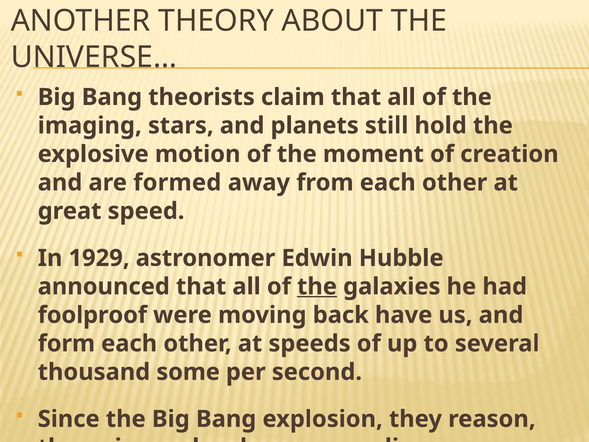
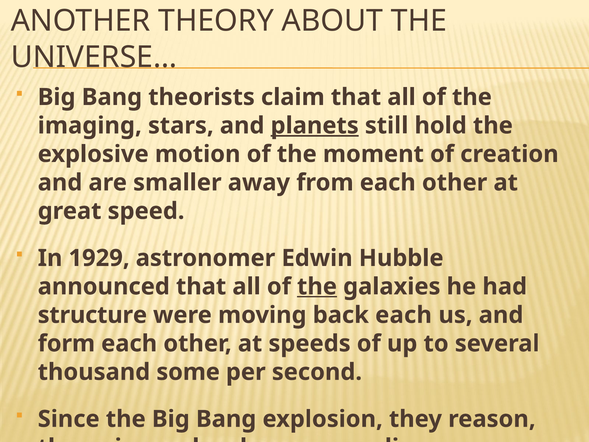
planets underline: none -> present
formed: formed -> smaller
foolproof: foolproof -> structure
back have: have -> each
